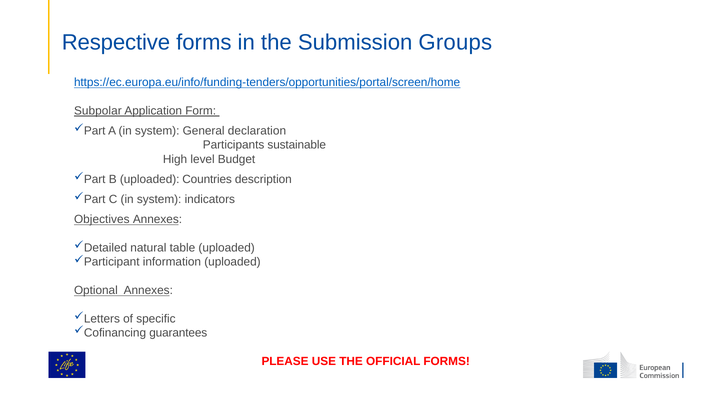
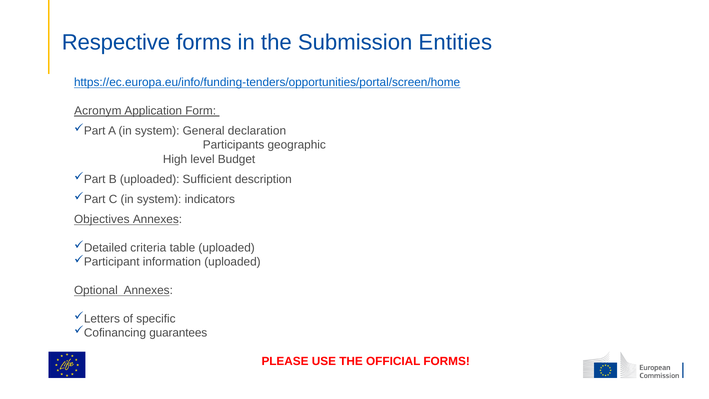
Groups: Groups -> Entities
Subpolar: Subpolar -> Acronym
sustainable: sustainable -> geographic
Countries: Countries -> Sufficient
natural: natural -> criteria
